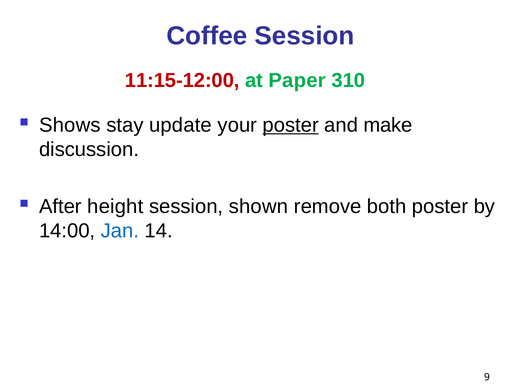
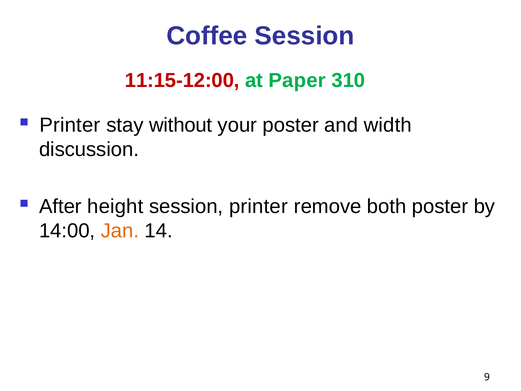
Shows at (70, 125): Shows -> Printer
update: update -> without
poster at (291, 125) underline: present -> none
make: make -> width
session shown: shown -> printer
Jan colour: blue -> orange
